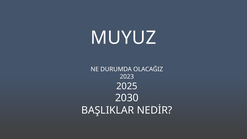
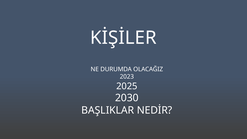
MUYUZ: MUYUZ -> KİŞİLER
